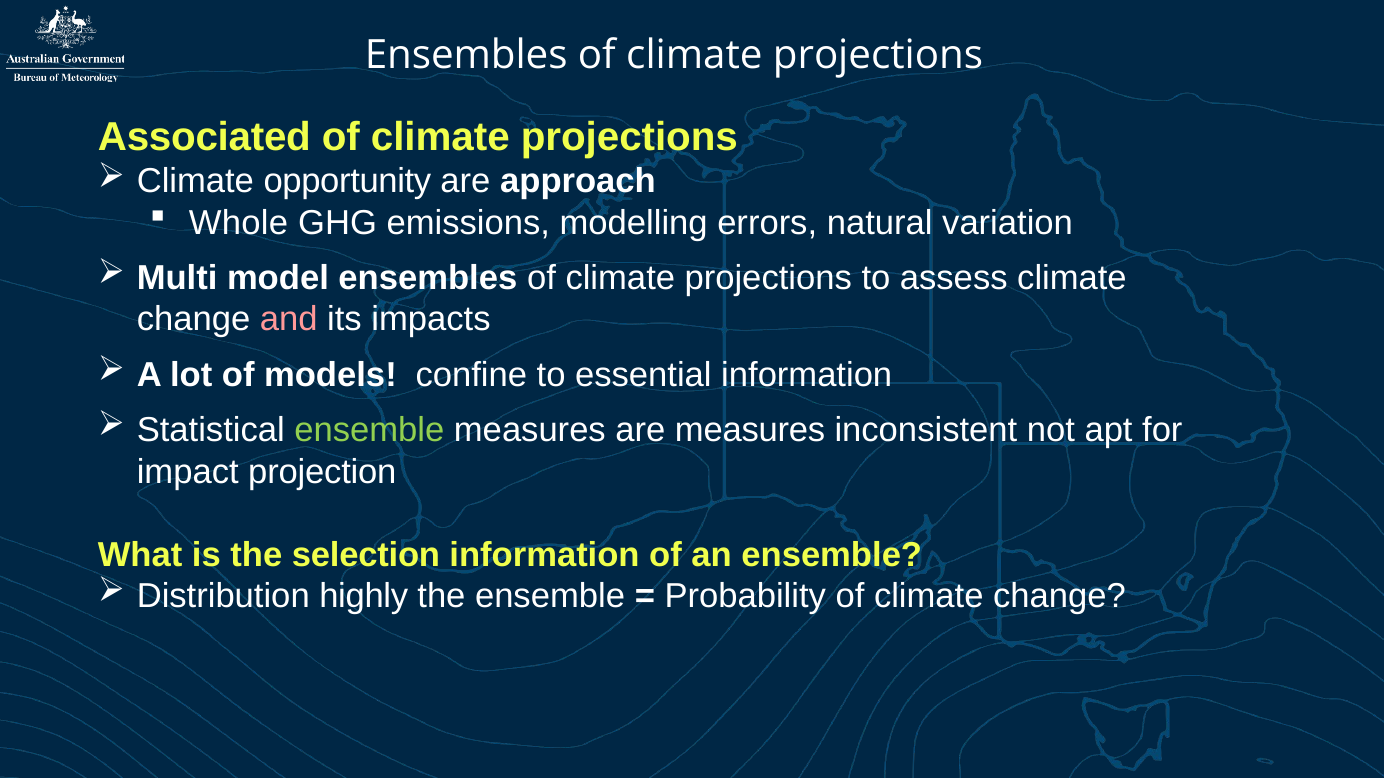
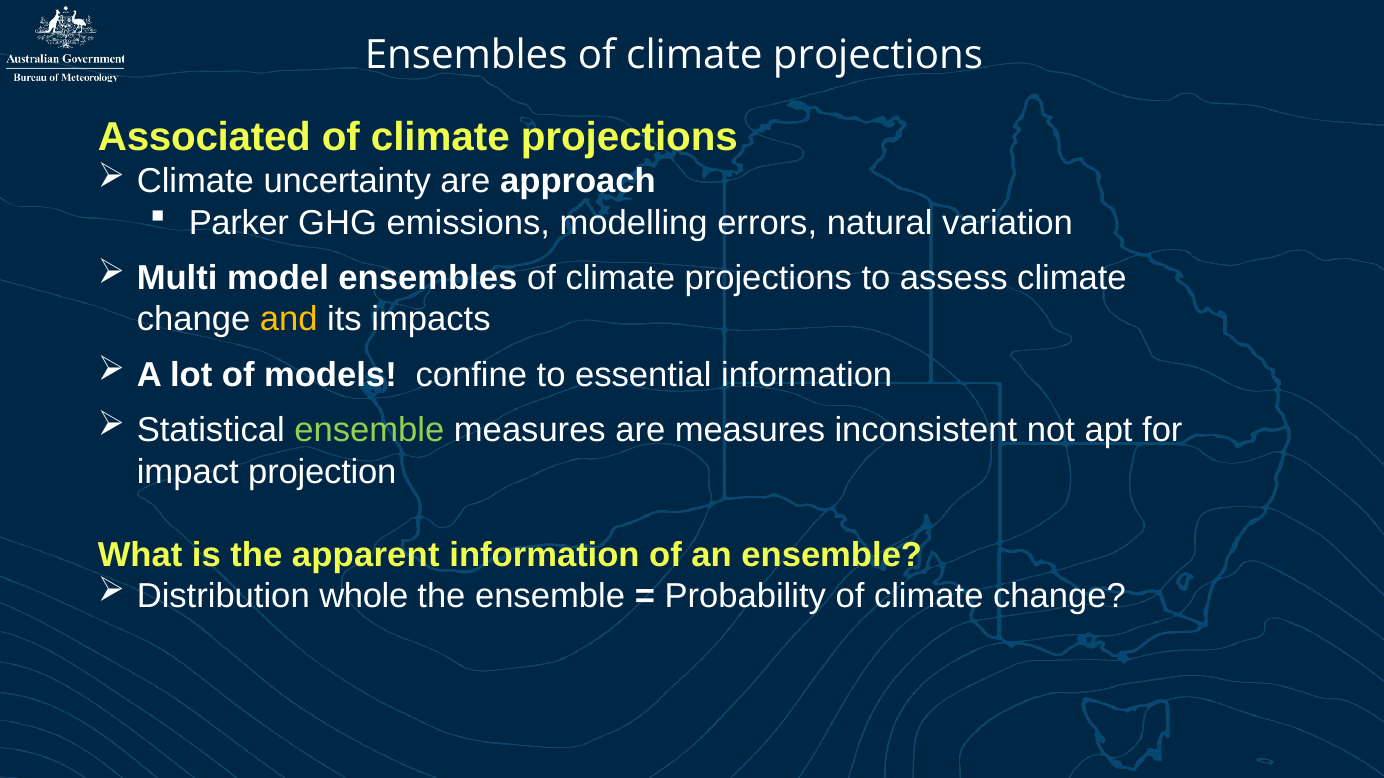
opportunity: opportunity -> uncertainty
Whole: Whole -> Parker
and colour: pink -> yellow
selection: selection -> apparent
highly: highly -> whole
